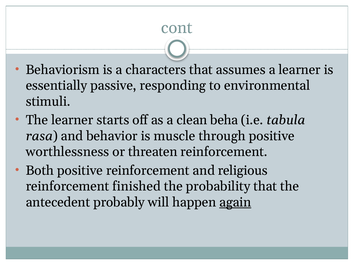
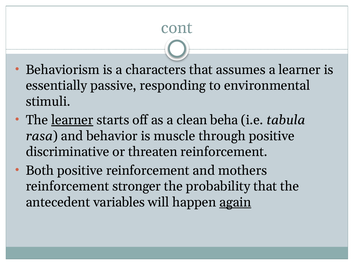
learner at (72, 120) underline: none -> present
worthlessness: worthlessness -> discriminative
religious: religious -> mothers
finished: finished -> stronger
probably: probably -> variables
